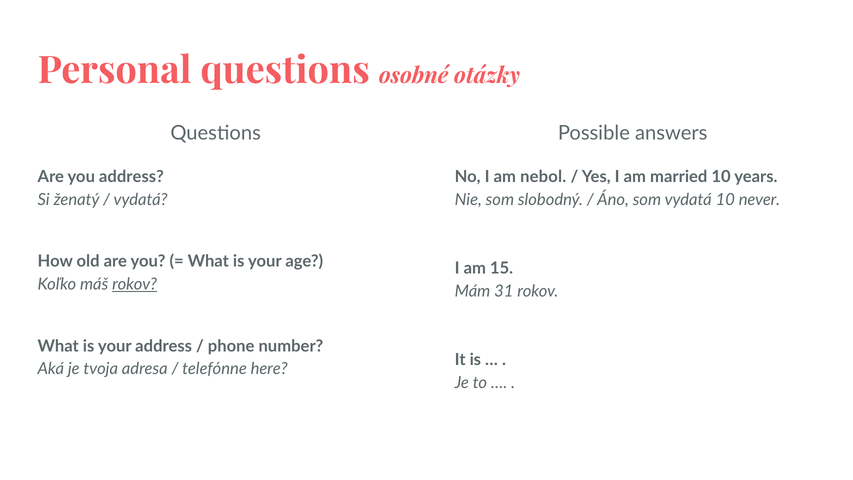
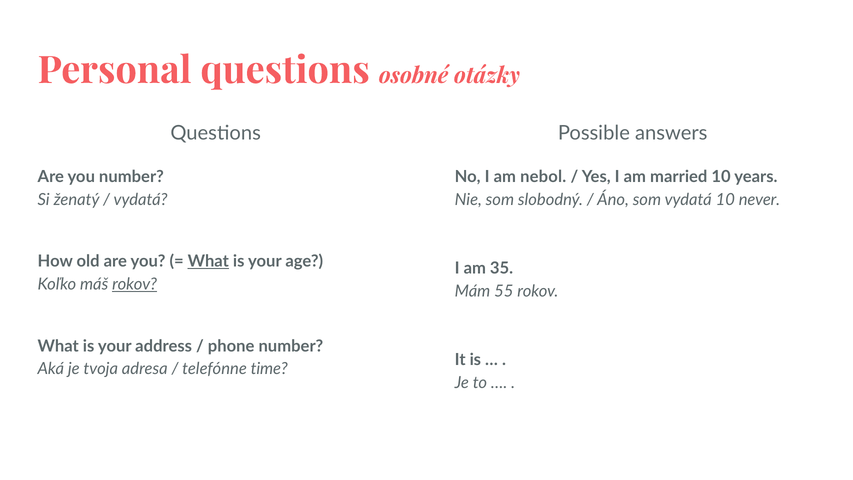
you address: address -> number
What at (208, 261) underline: none -> present
15: 15 -> 35
31: 31 -> 55
here: here -> time
